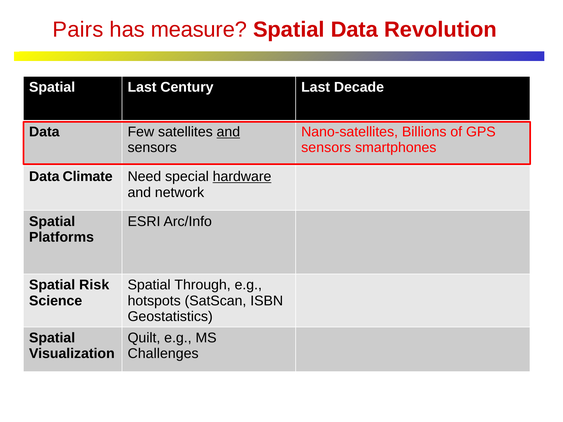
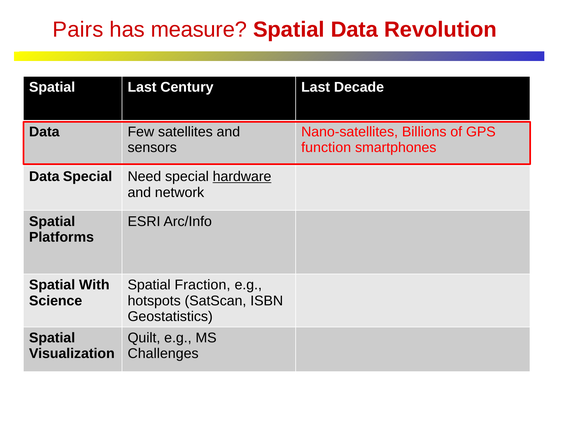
and at (228, 132) underline: present -> none
sensors at (326, 148): sensors -> function
Data Climate: Climate -> Special
Risk: Risk -> With
Through: Through -> Fraction
